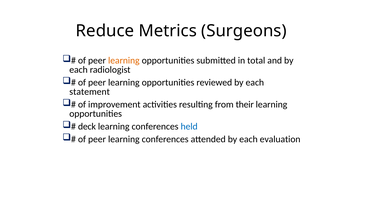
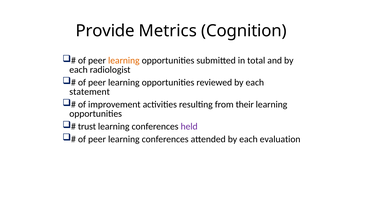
Reduce: Reduce -> Provide
Surgeons: Surgeons -> Cognition
deck: deck -> trust
held colour: blue -> purple
